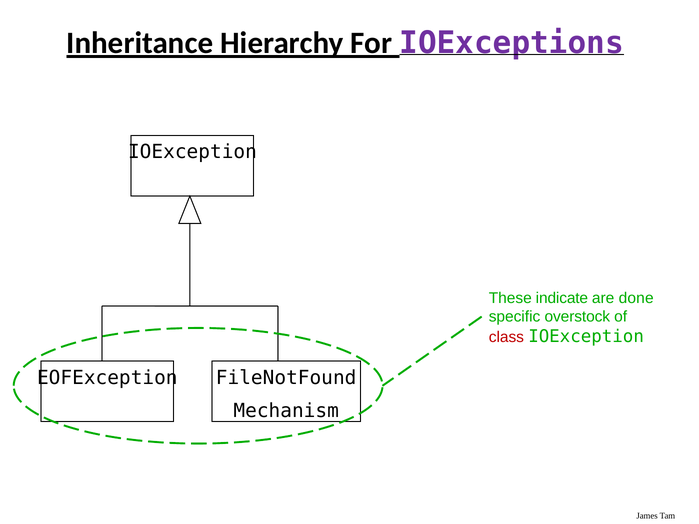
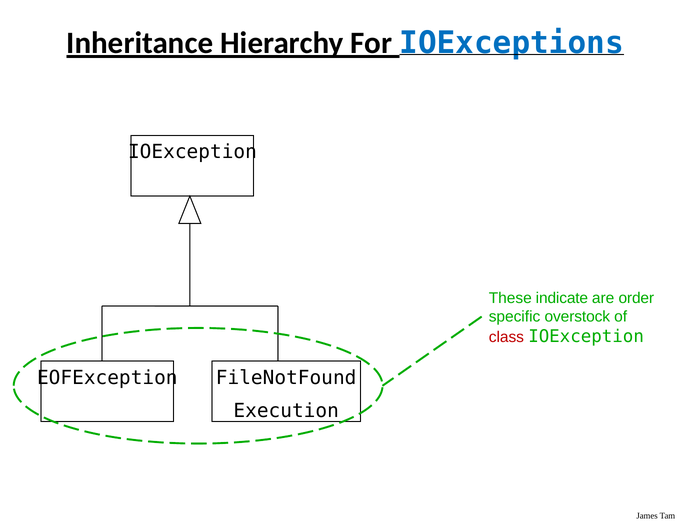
IOExceptions colour: purple -> blue
done: done -> order
Mechanism: Mechanism -> Execution
